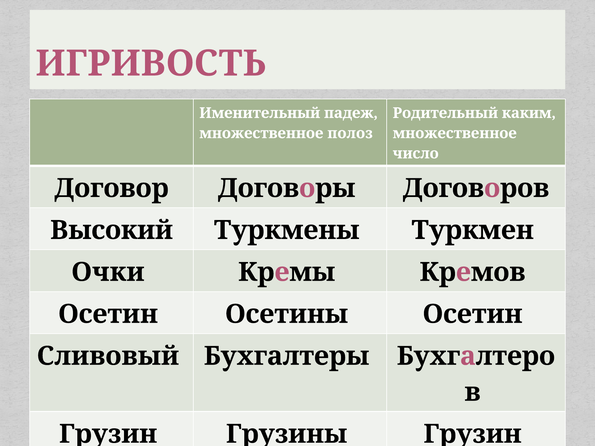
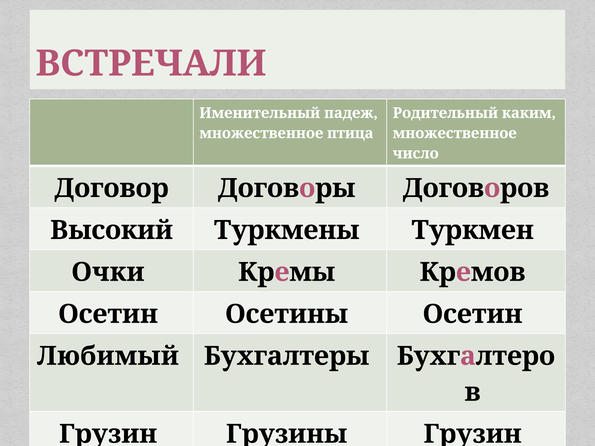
ИГРИВОСТЬ: ИГРИВОСТЬ -> ВСТРЕЧАЛИ
полоз: полоз -> птица
Сливовый: Сливовый -> Любимый
